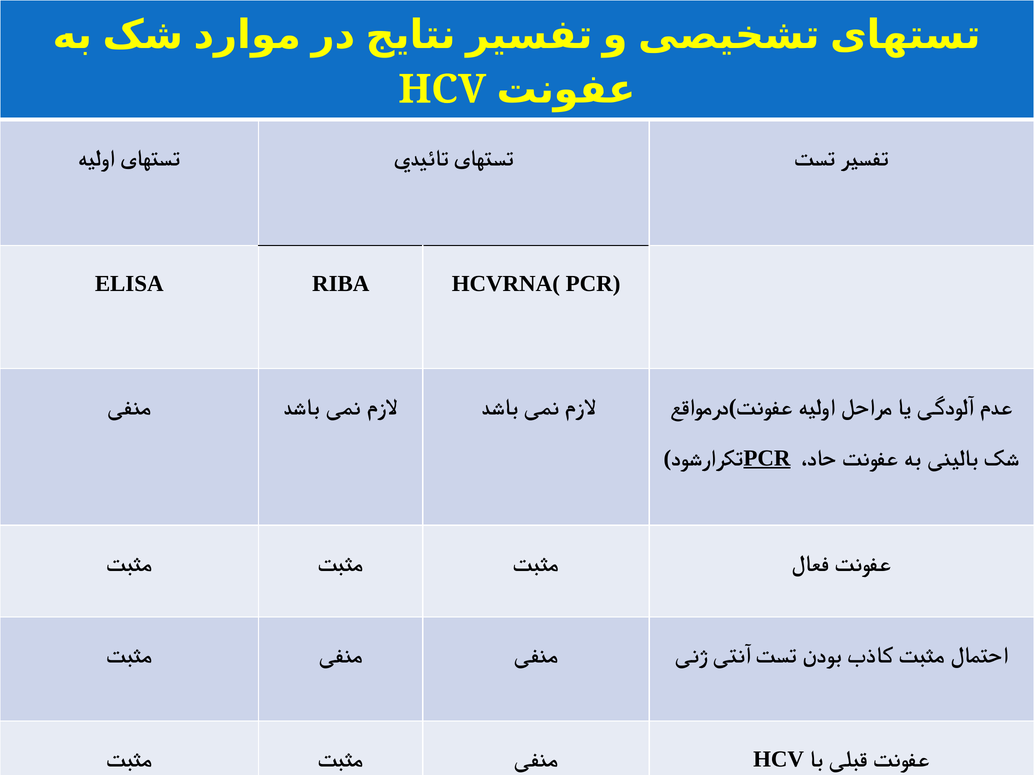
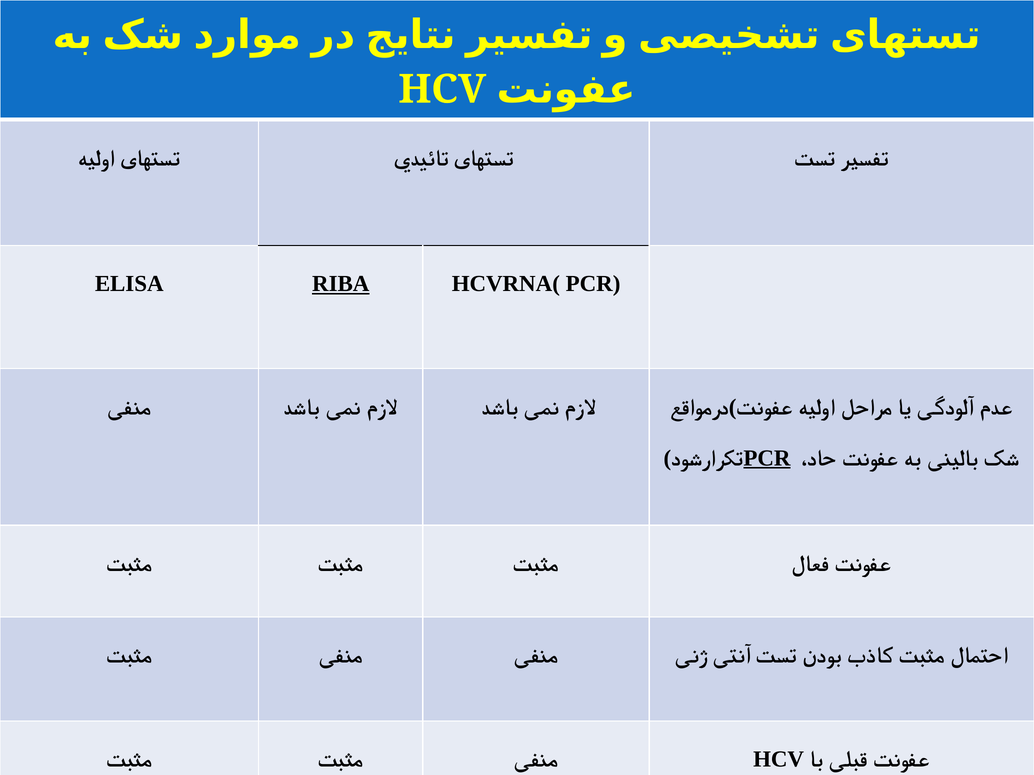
RIBA underline: none -> present
